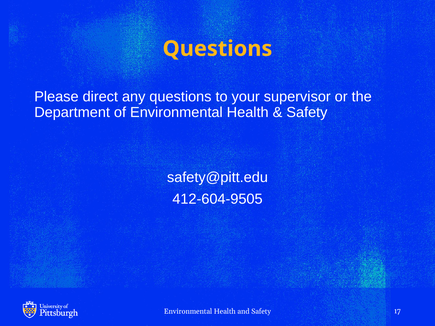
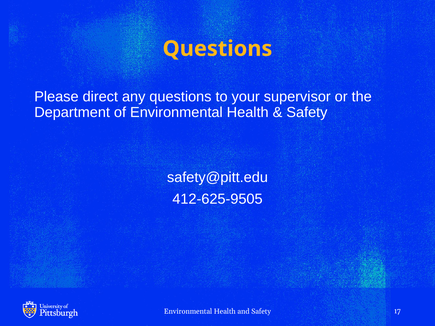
412-604-9505: 412-604-9505 -> 412-625-9505
